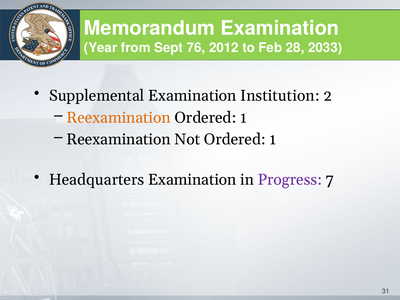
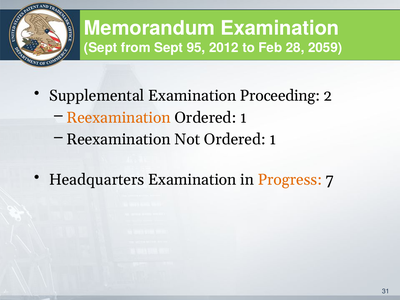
Year at (101, 48): Year -> Sept
76: 76 -> 95
2033: 2033 -> 2059
Institution: Institution -> Proceeding
Progress colour: purple -> orange
